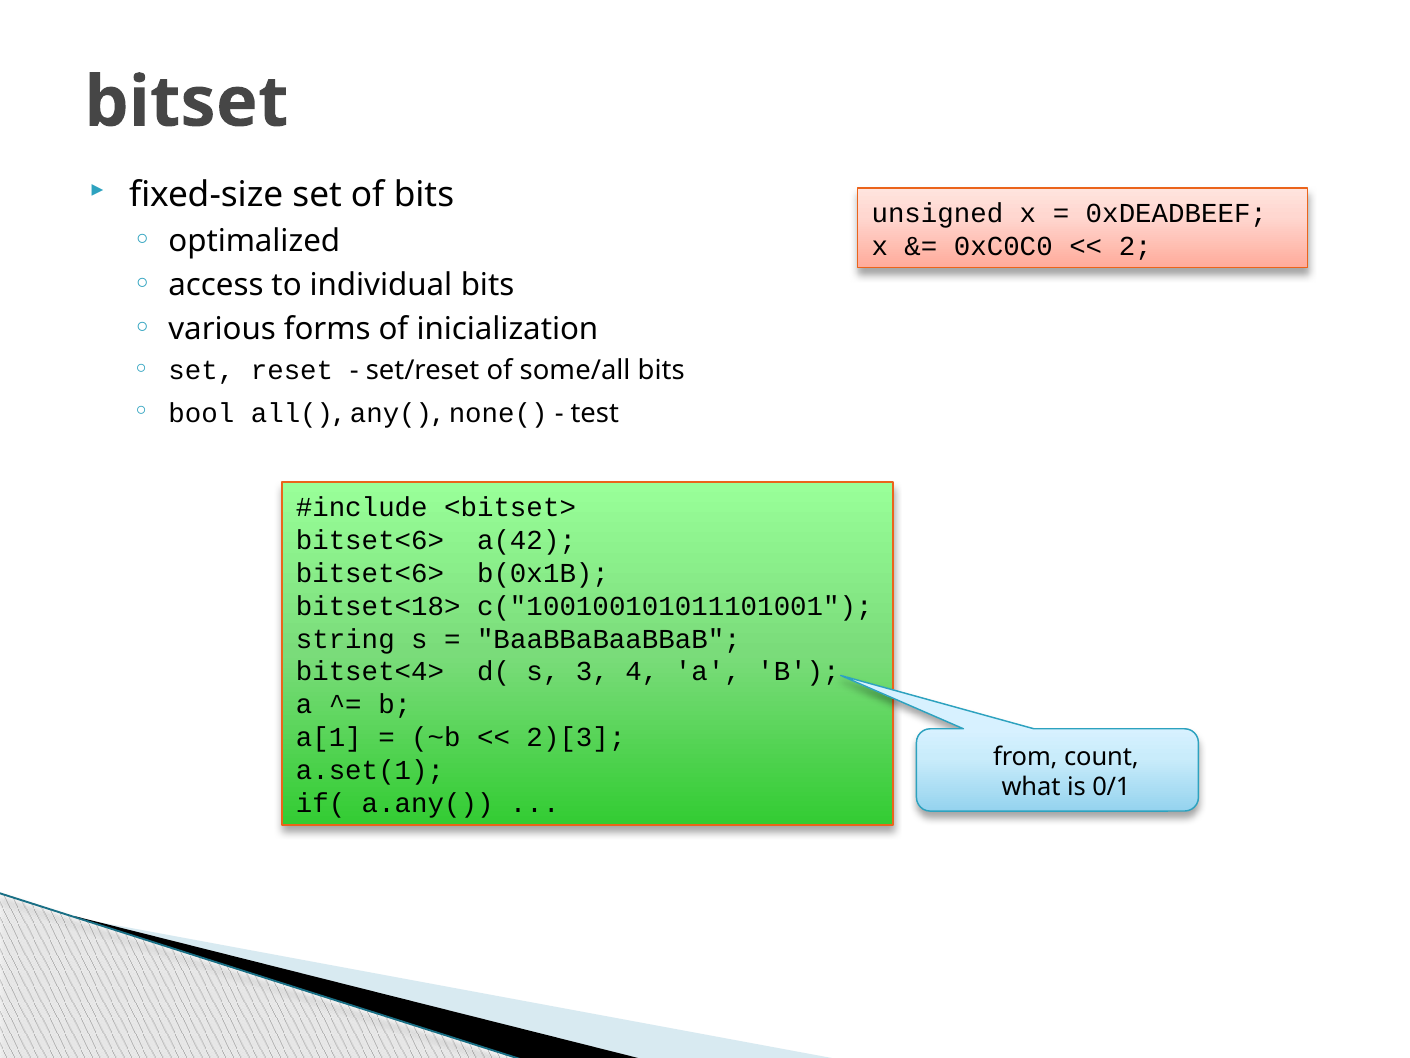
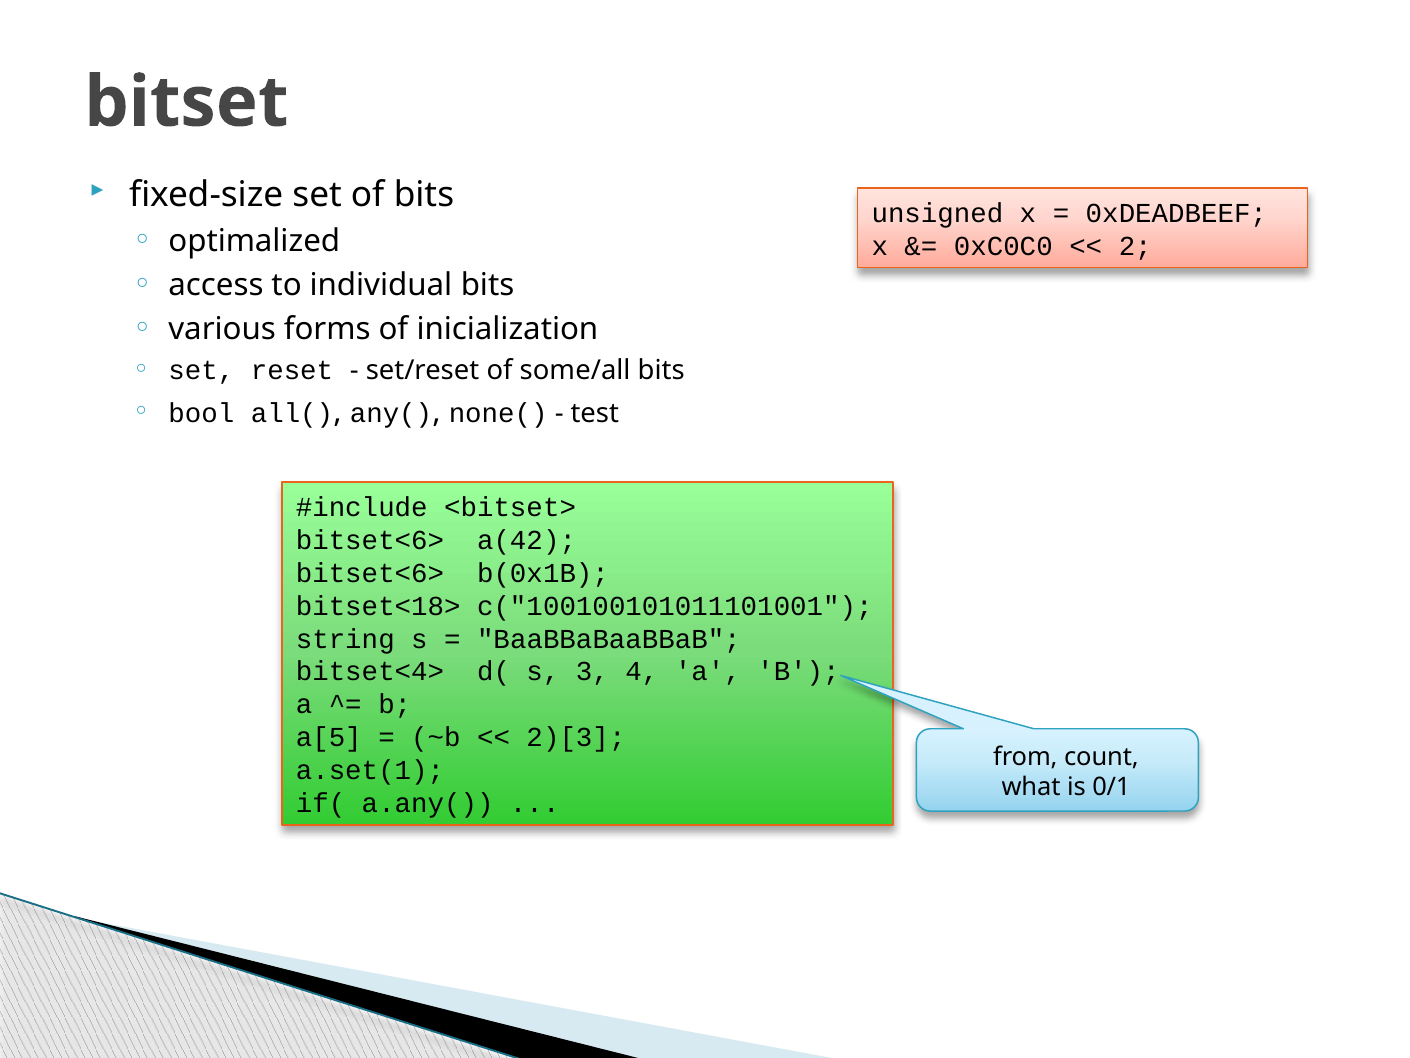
a[1: a[1 -> a[5
